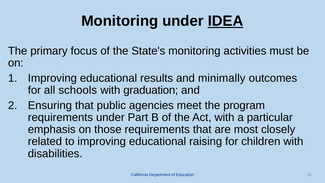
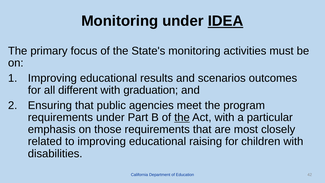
minimally: minimally -> scenarios
schools: schools -> different
the at (182, 117) underline: none -> present
